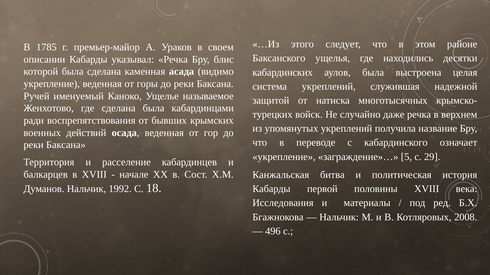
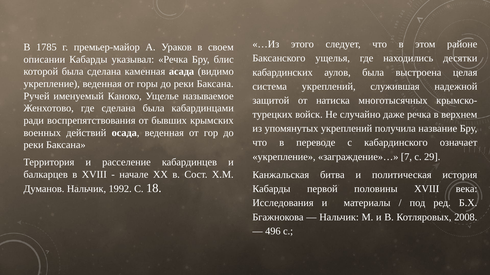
5: 5 -> 7
